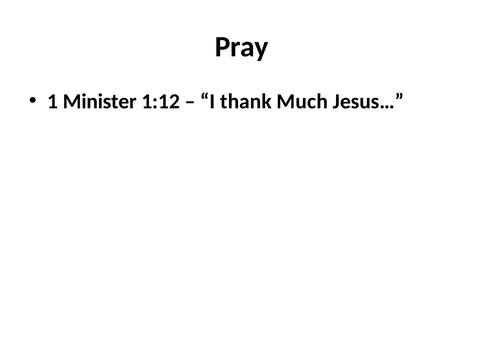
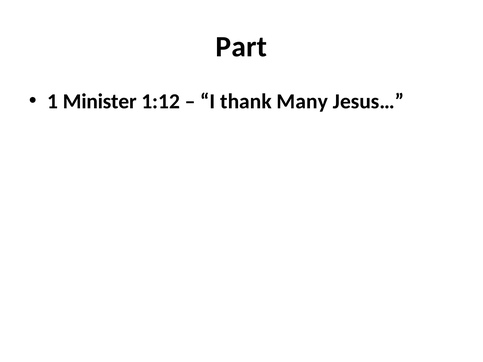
Pray: Pray -> Part
Much: Much -> Many
